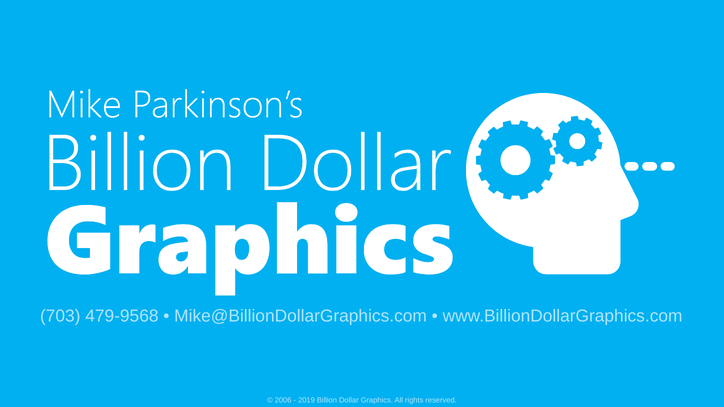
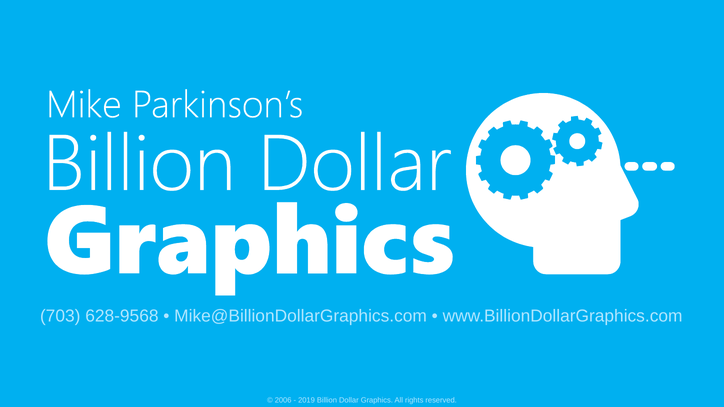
479-9568: 479-9568 -> 628-9568
